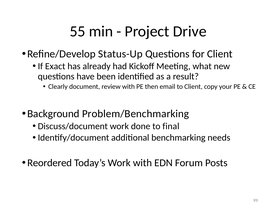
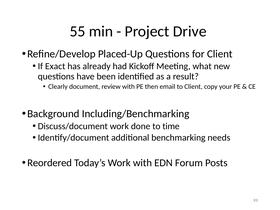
Status-Up: Status-Up -> Placed-Up
Problem/Benchmarking: Problem/Benchmarking -> Including/Benchmarking
final: final -> time
